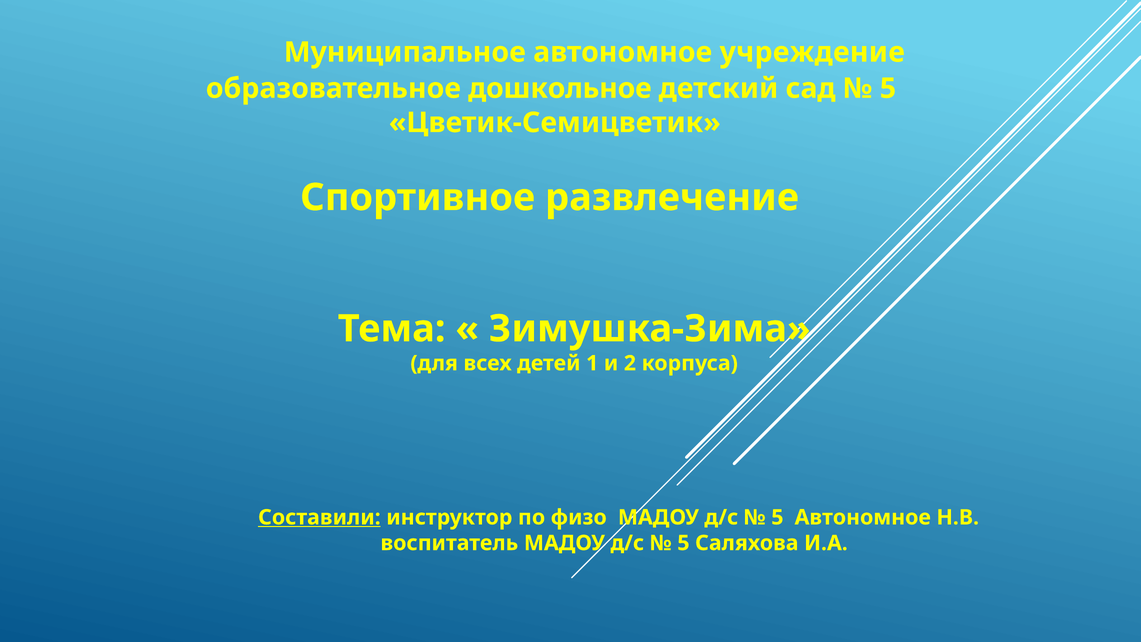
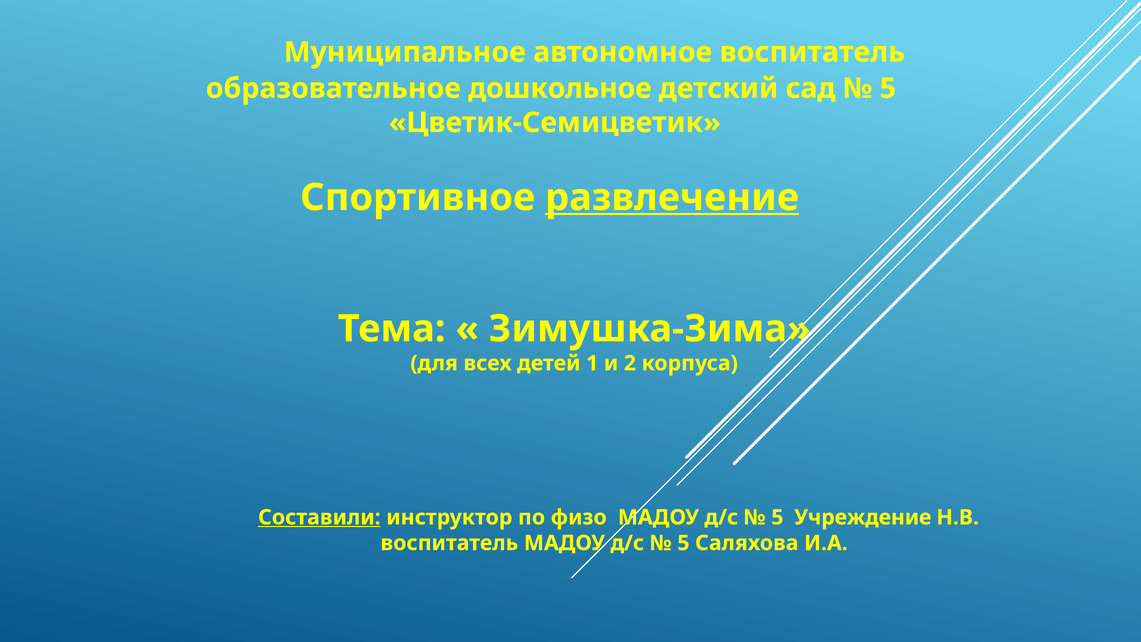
автономное учреждение: учреждение -> воспитатель
развлечение underline: none -> present
5 Автономное: Автономное -> Учреждение
